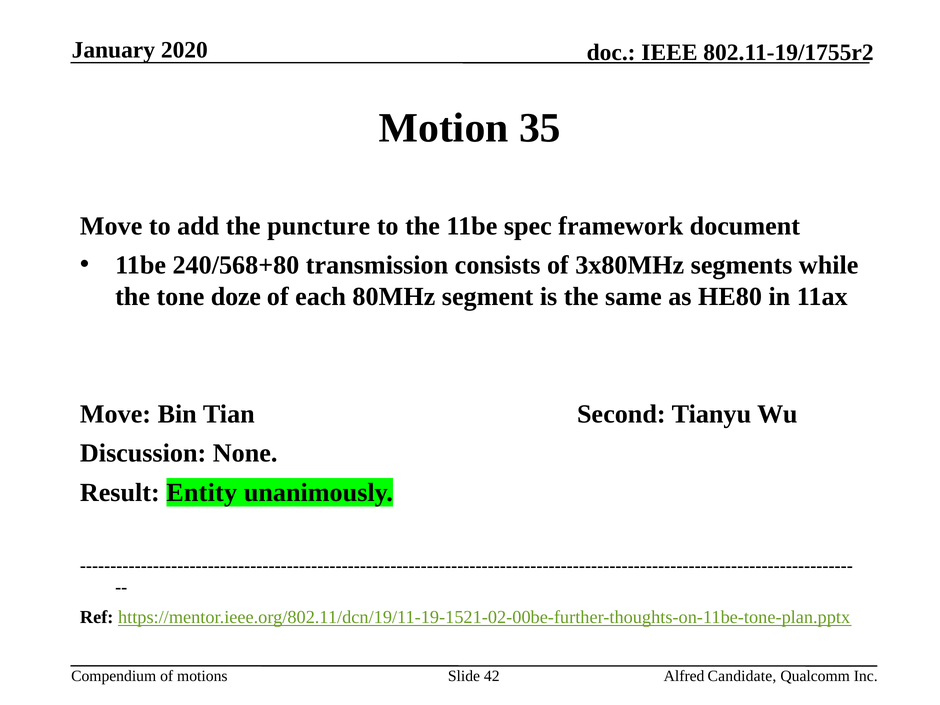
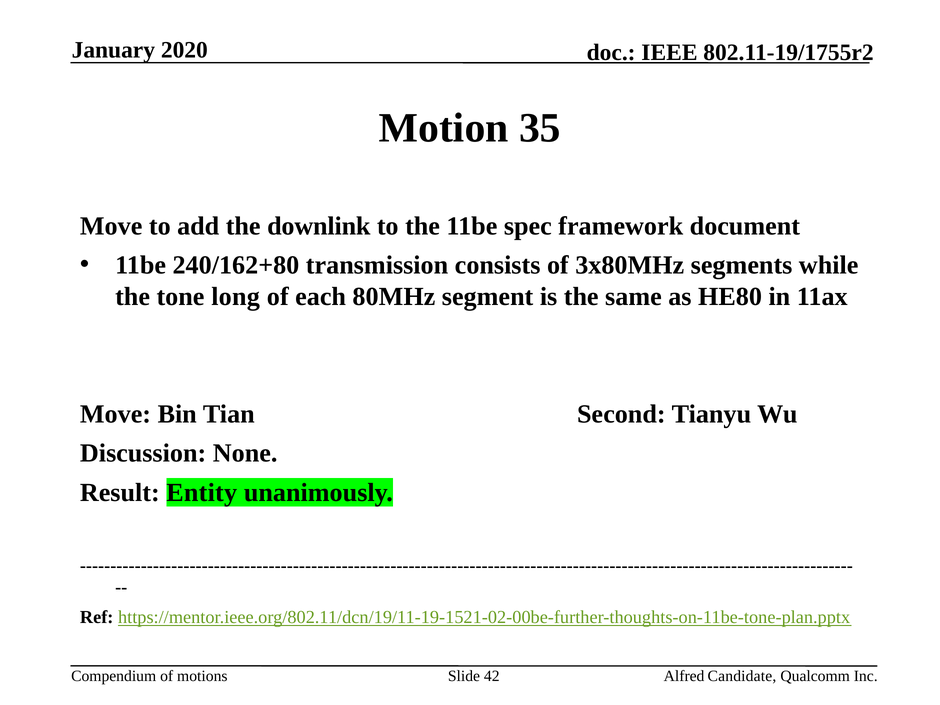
puncture: puncture -> downlink
240/568+80: 240/568+80 -> 240/162+80
doze: doze -> long
